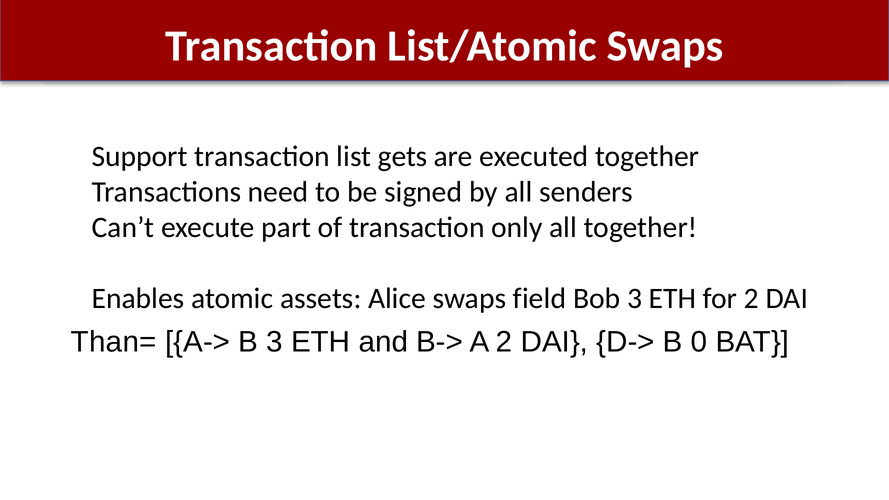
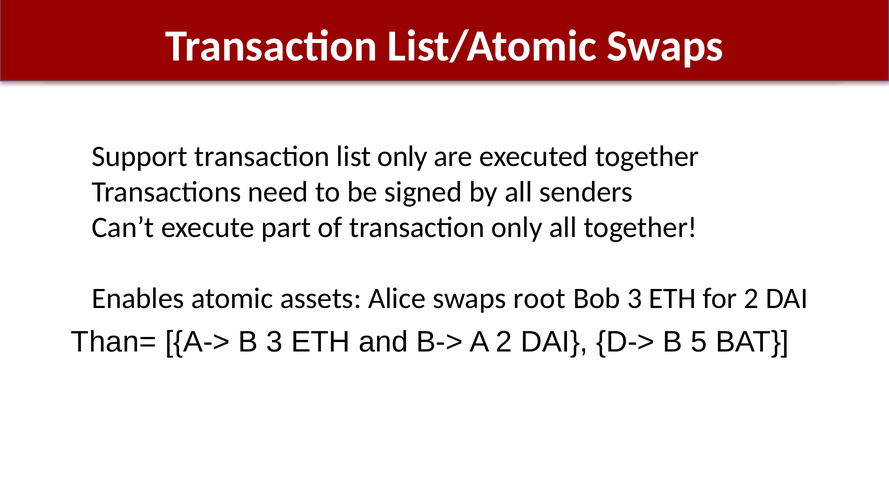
list gets: gets -> only
field: field -> root
0: 0 -> 5
